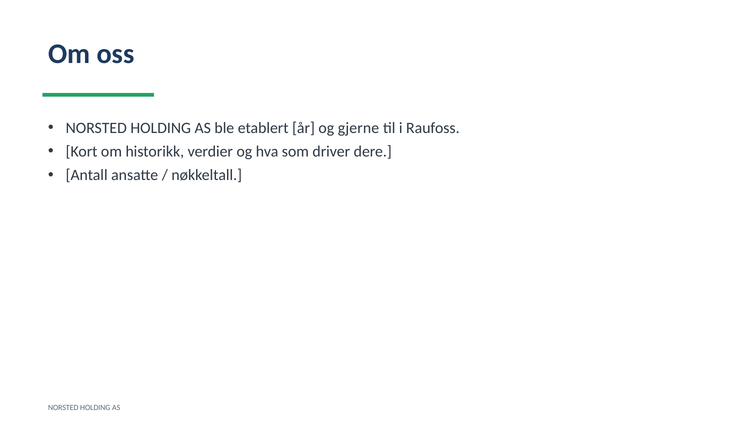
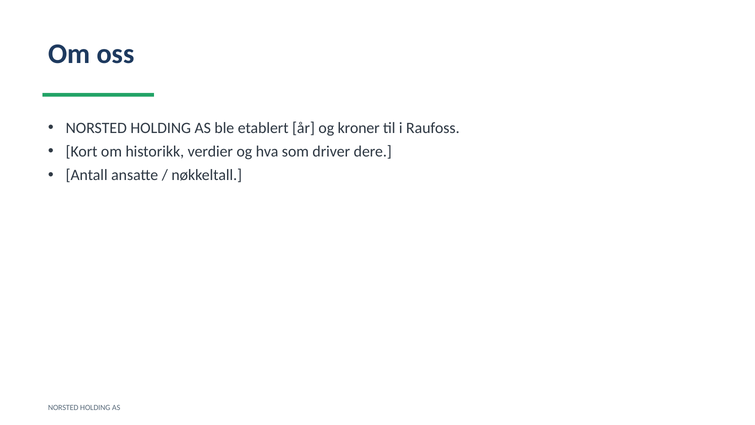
gjerne: gjerne -> kroner
